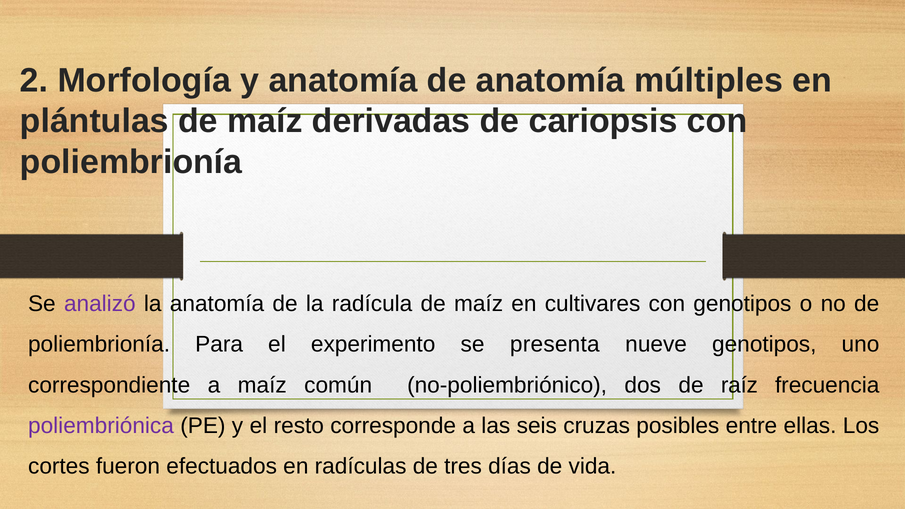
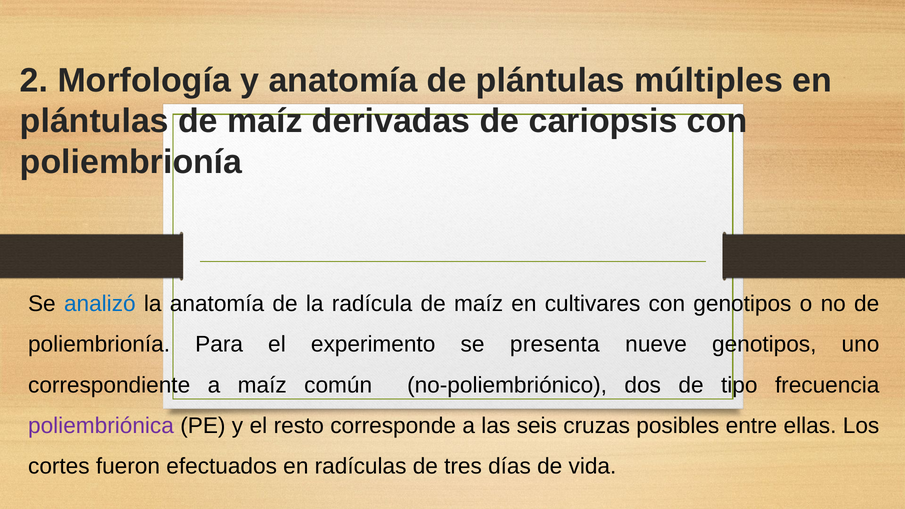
de anatomía: anatomía -> plántulas
analizó colour: purple -> blue
raíz: raíz -> tipo
